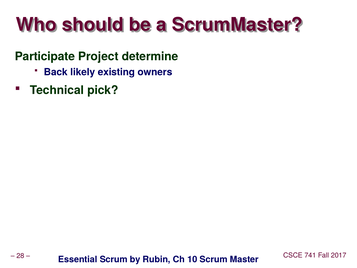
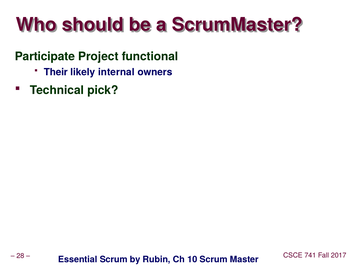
determine: determine -> functional
Back: Back -> Their
existing: existing -> internal
